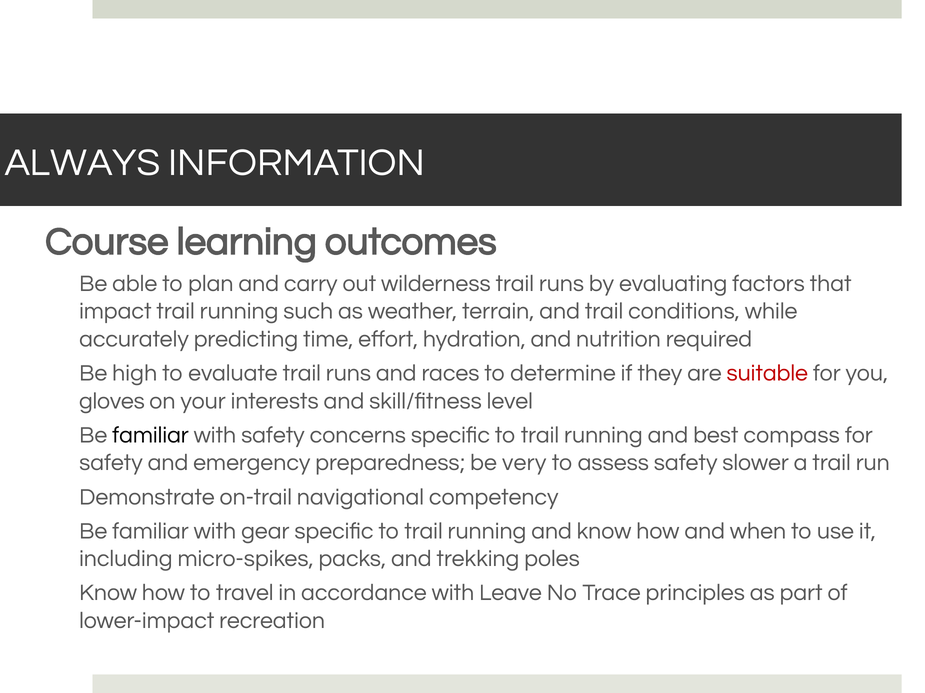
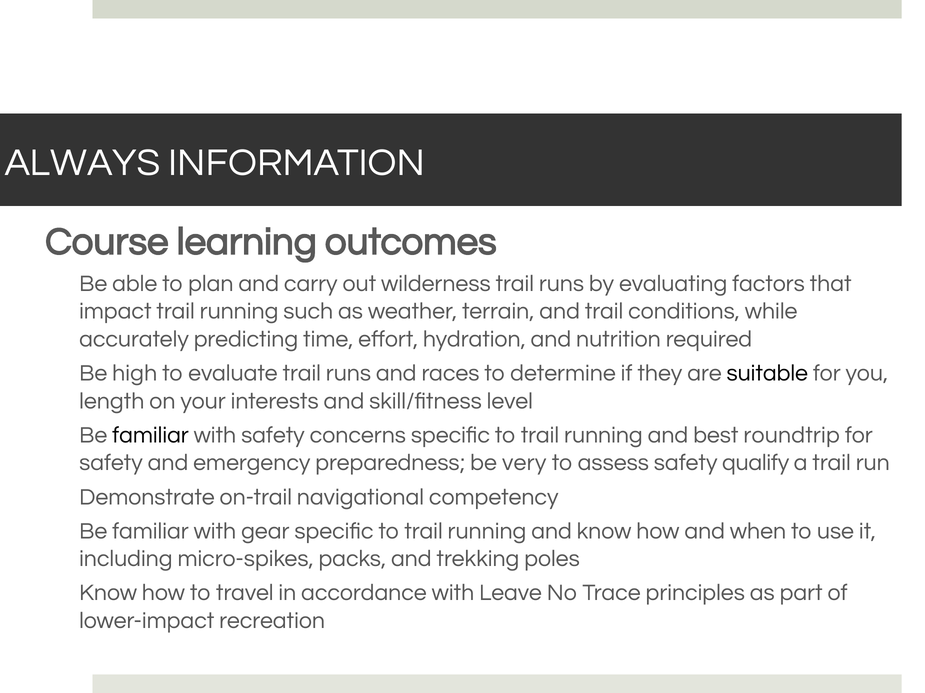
suitable colour: red -> black
gloves: gloves -> length
compass: compass -> roundtrip
slower: slower -> qualify
